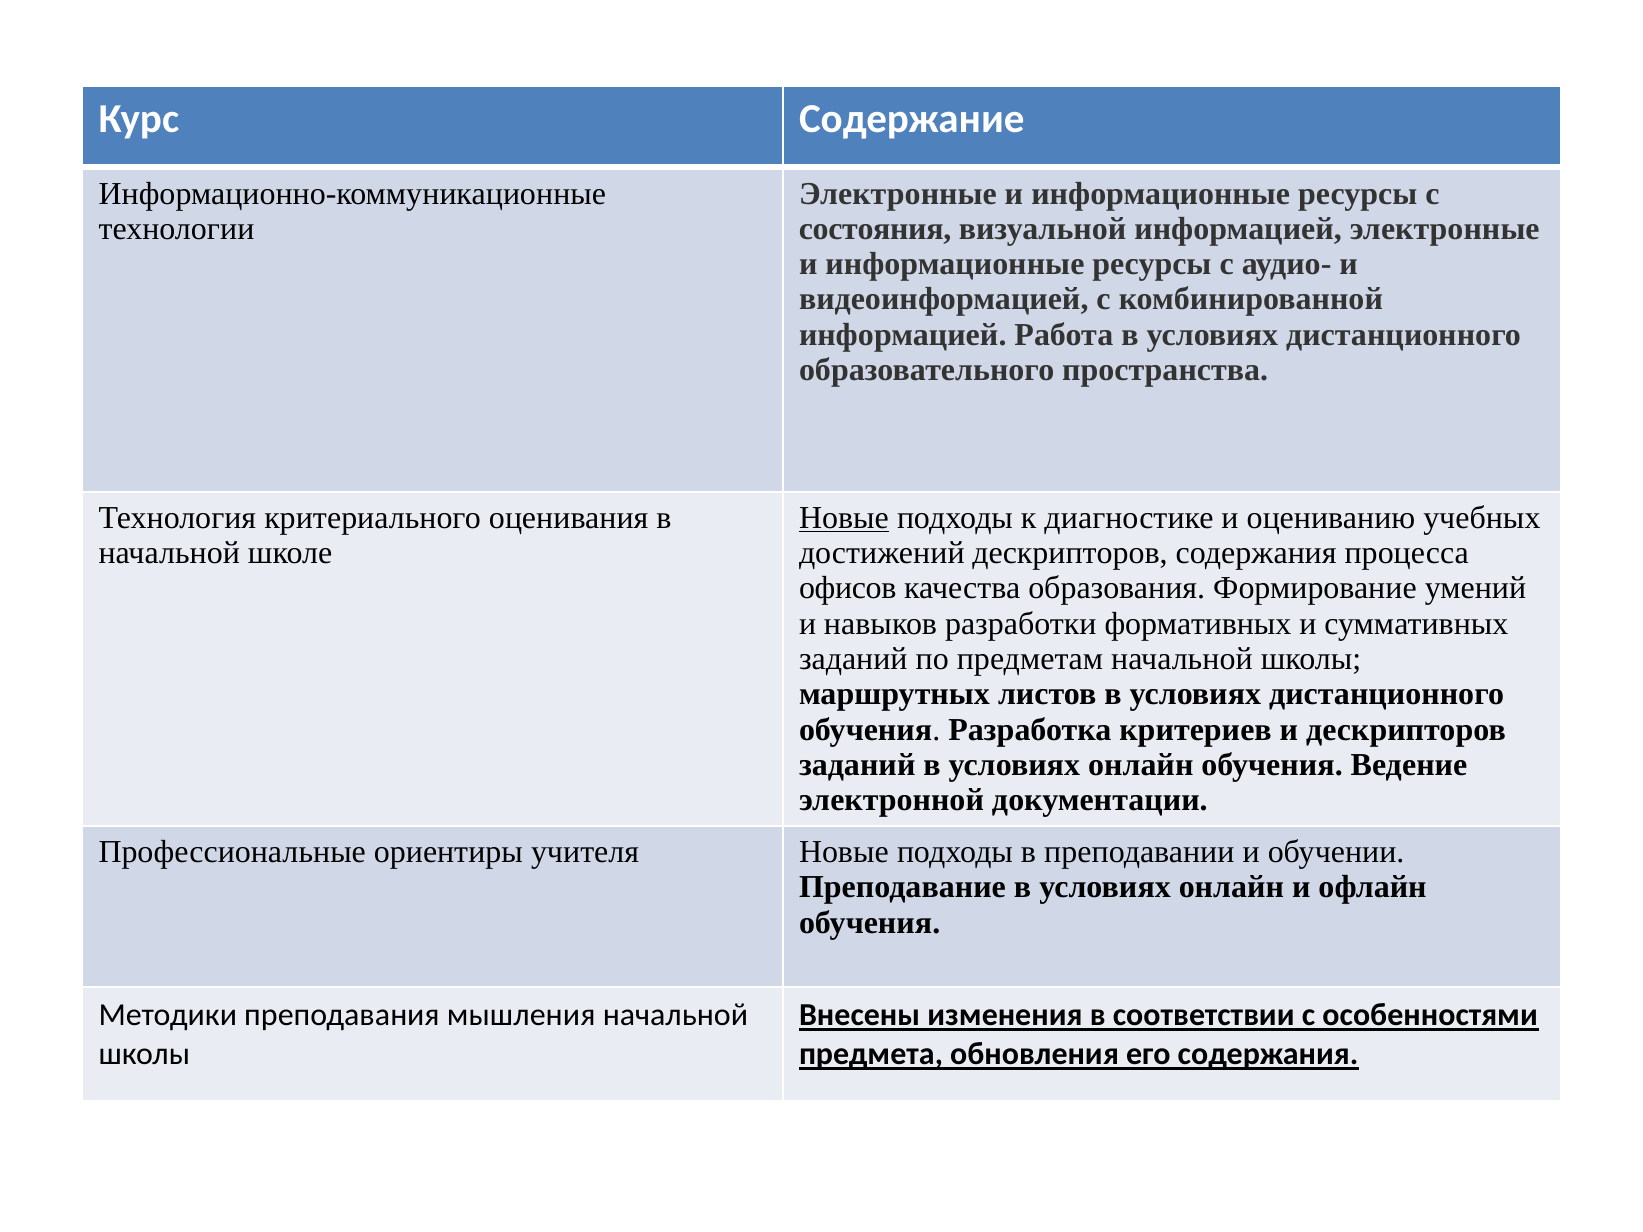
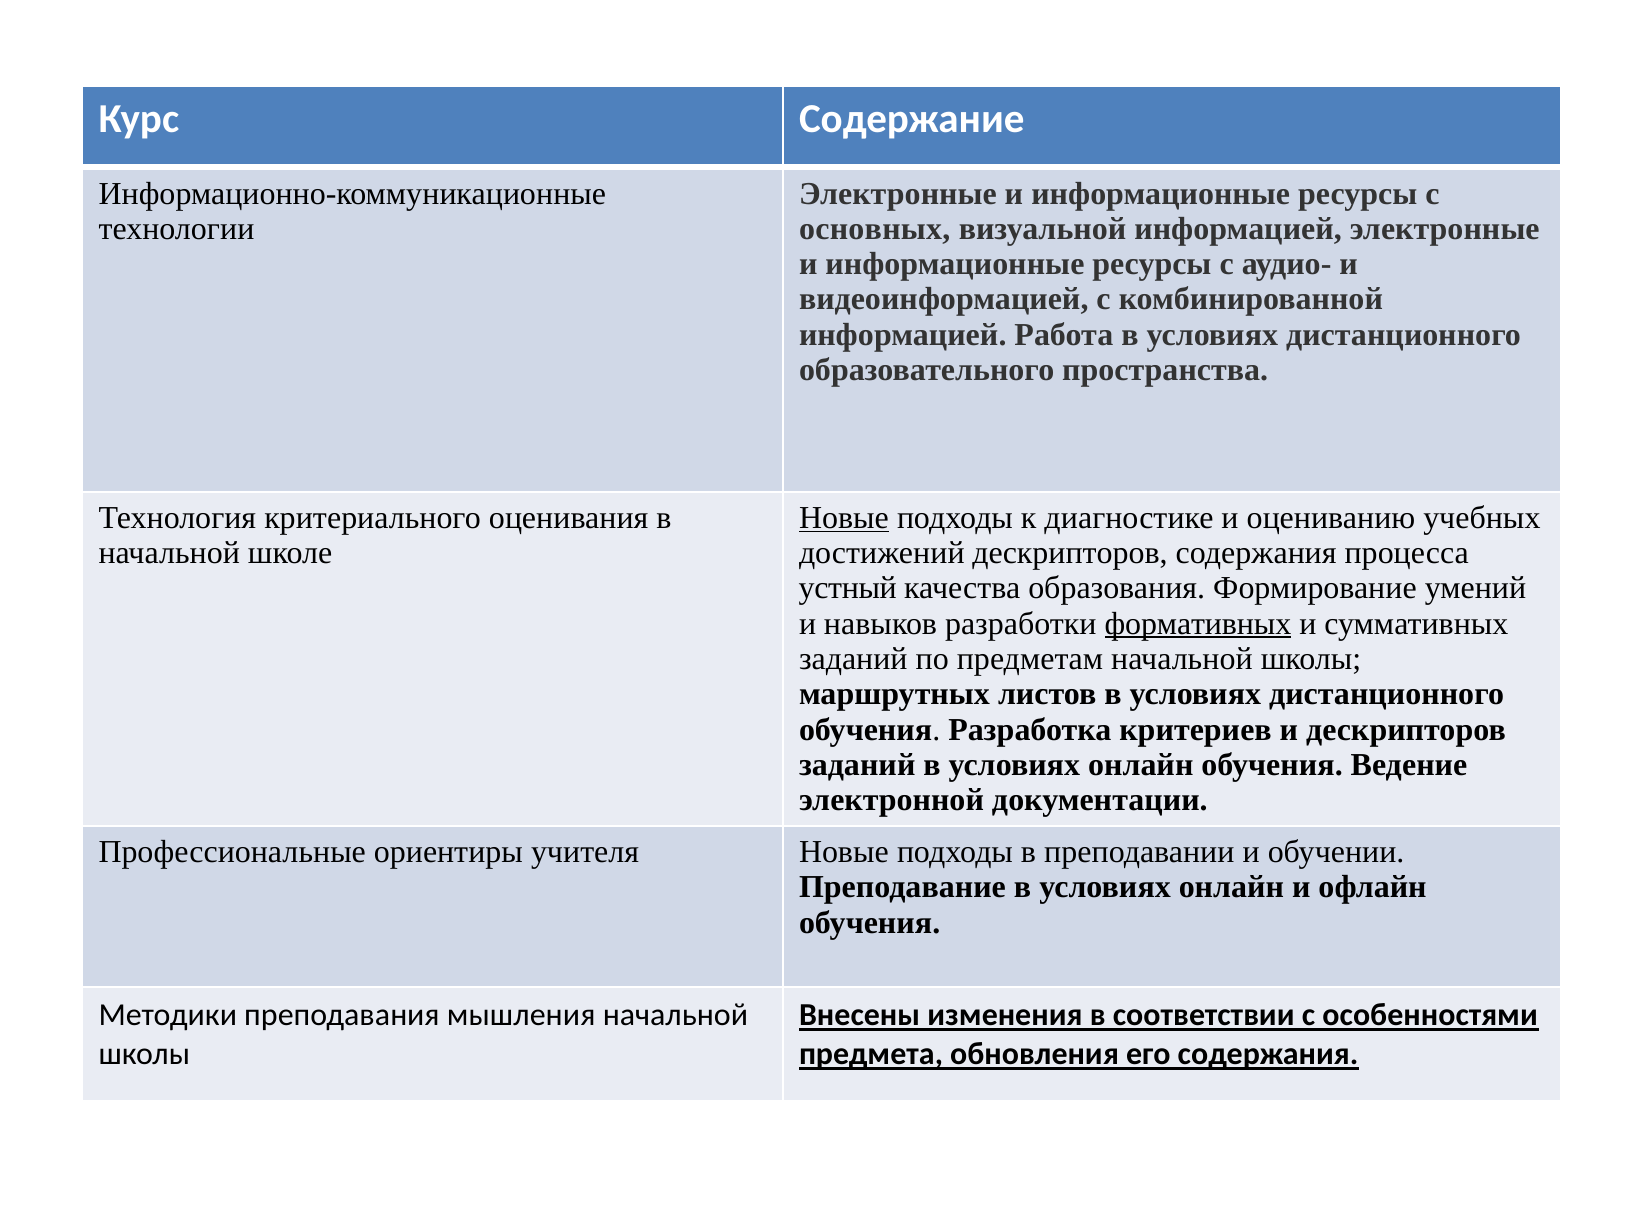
состояния: состояния -> основных
офисов: офисов -> устный
формативных underline: none -> present
